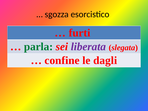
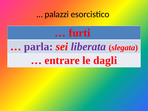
sgozza: sgozza -> palazzi
parla colour: green -> purple
confine: confine -> entrare
